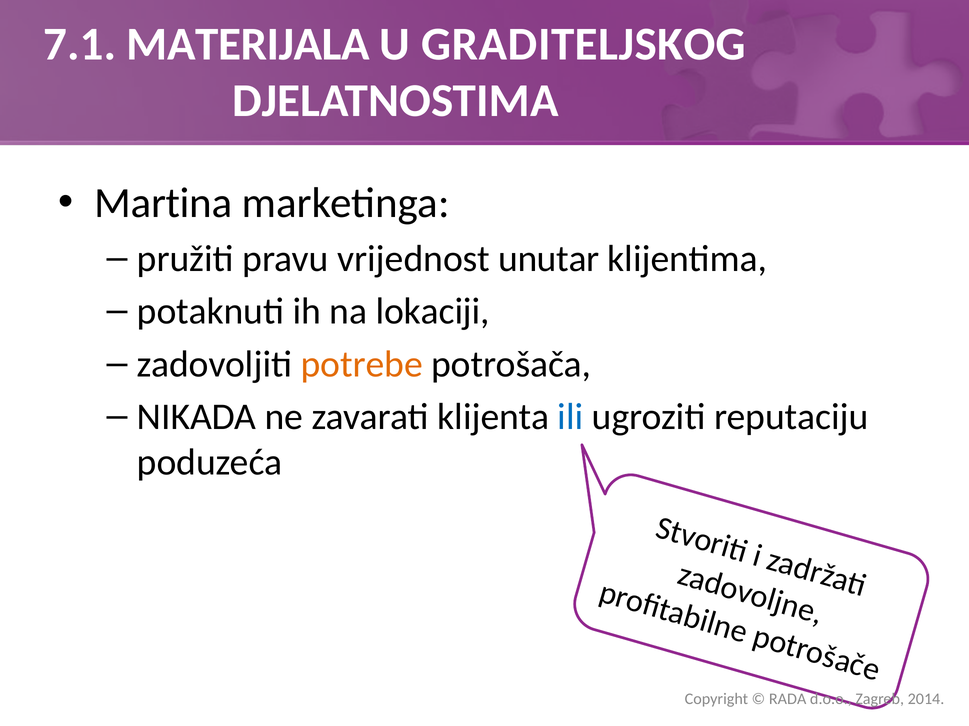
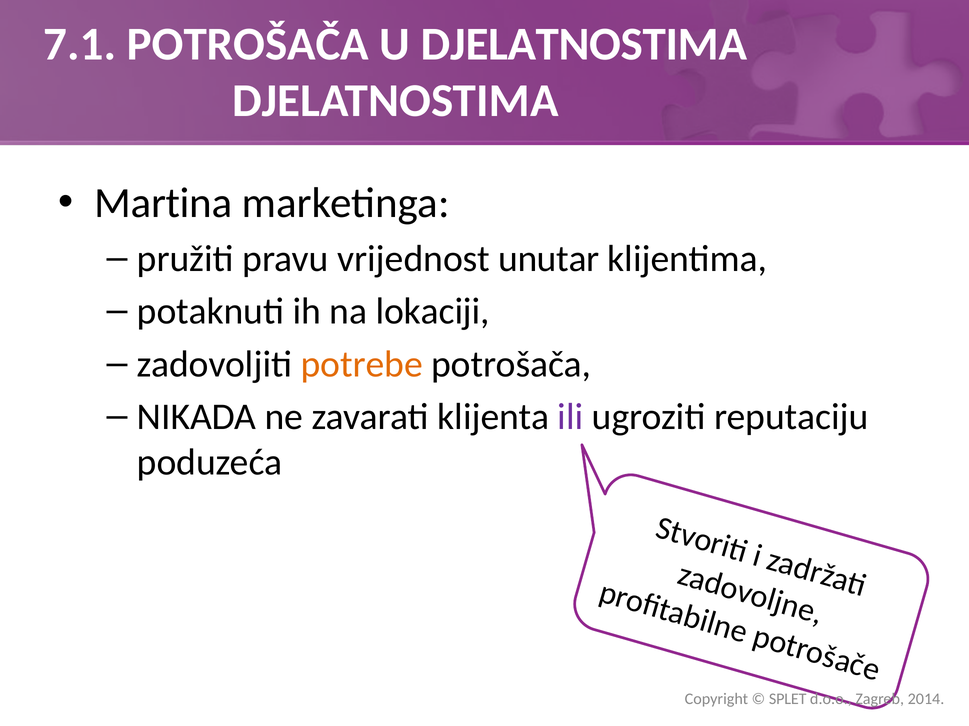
7.1 MATERIJALA: MATERIJALA -> POTROŠAČA
U GRADITELJSKOG: GRADITELJSKOG -> DJELATNOSTIMA
ili colour: blue -> purple
RADA: RADA -> SPLET
